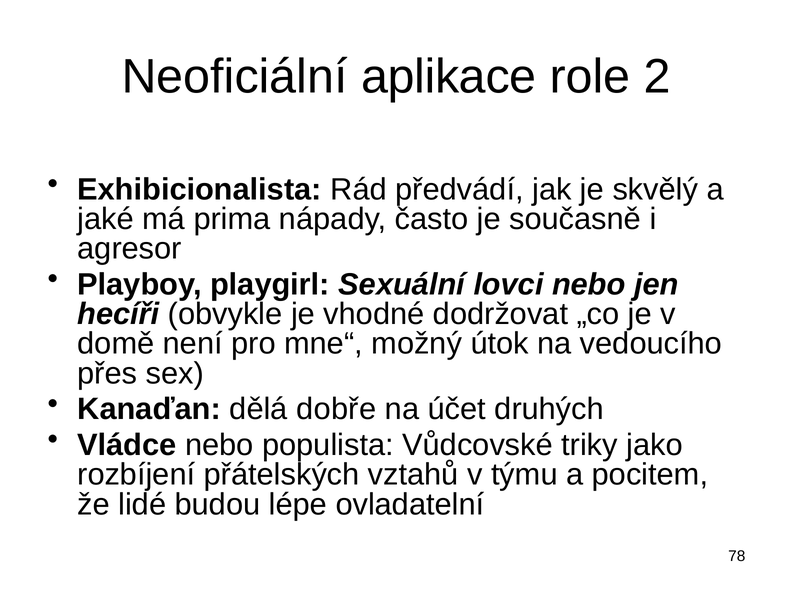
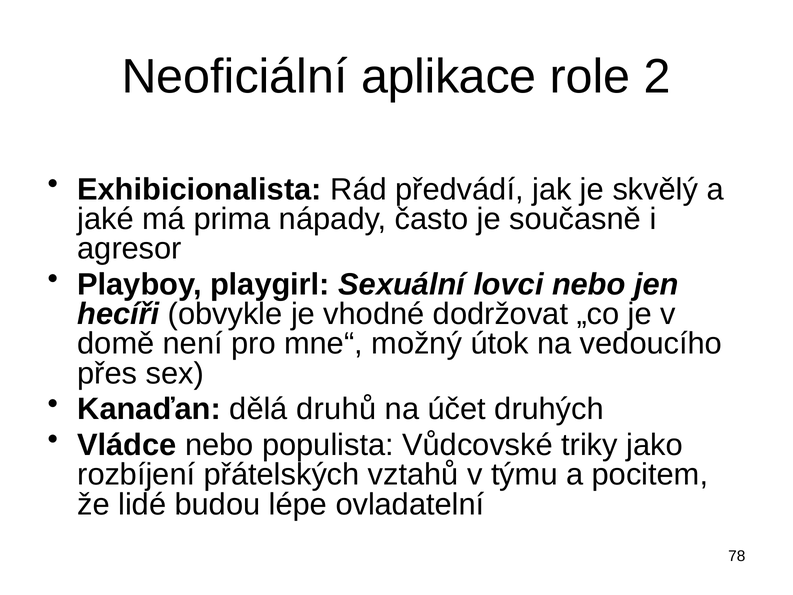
dobře: dobře -> druhů
